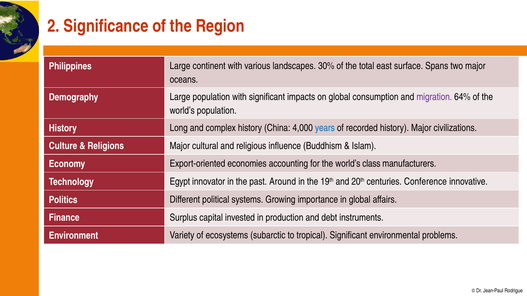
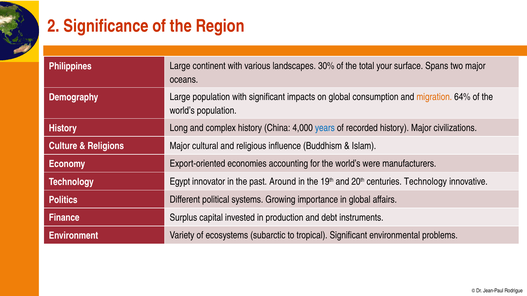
east: east -> your
migration colour: purple -> orange
class: class -> were
centuries Conference: Conference -> Technology
